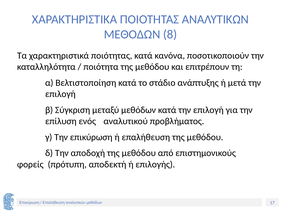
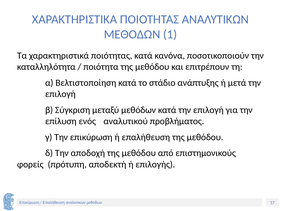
8: 8 -> 1
